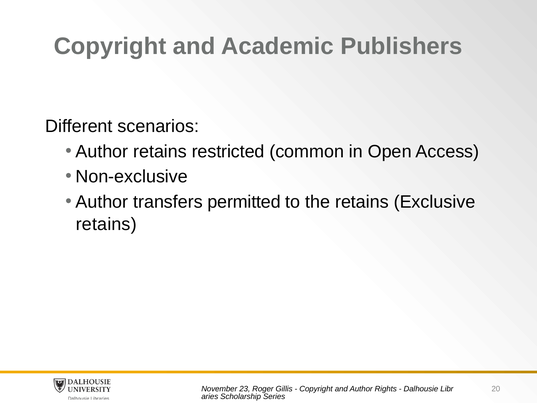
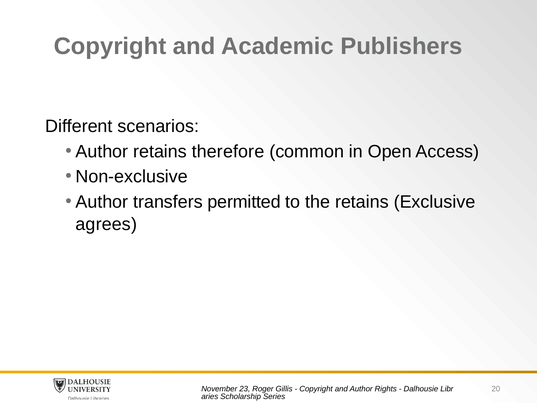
restricted: restricted -> therefore
retains at (106, 224): retains -> agrees
